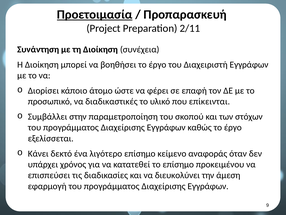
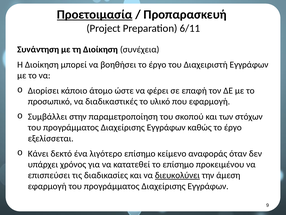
2/11: 2/11 -> 6/11
που επίκεινται: επίκεινται -> εφαρμογή
διευκολύνει underline: none -> present
